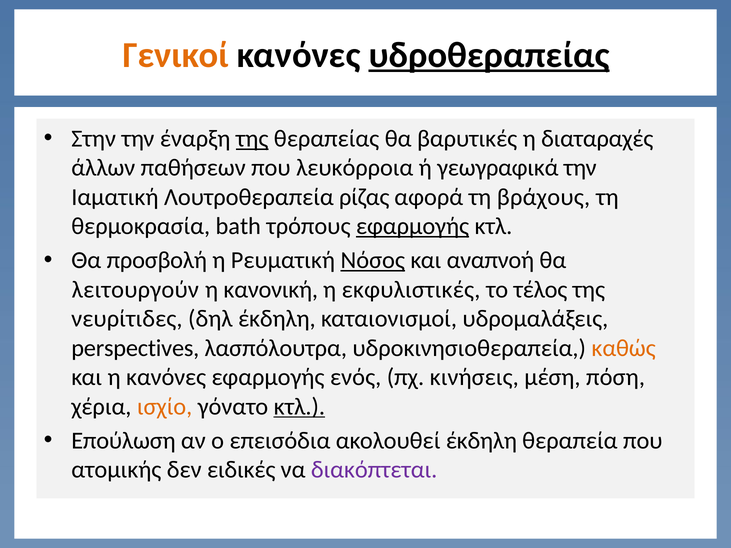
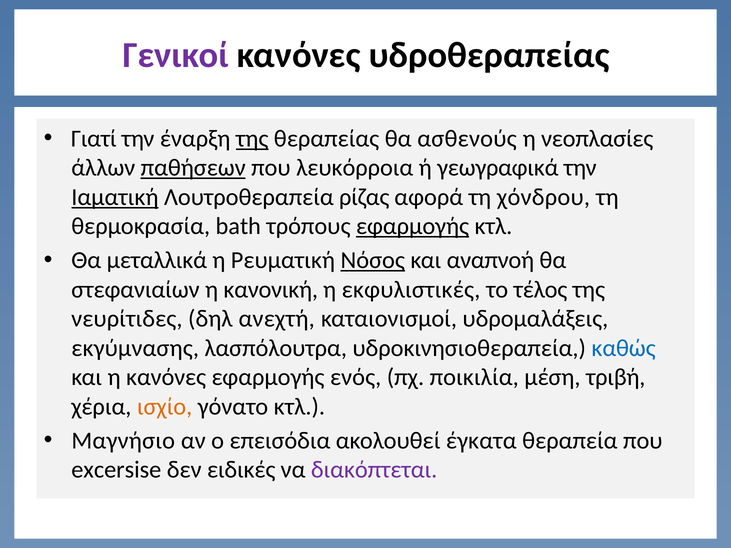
Γενικοί colour: orange -> purple
υδροθεραπείας underline: present -> none
Στην: Στην -> Γιατί
βαρυτικές: βαρυτικές -> ασθενούς
διαταραχές: διαταραχές -> νεοπλασίες
παθήσεων underline: none -> present
Ιαματική underline: none -> present
βράχους: βράχους -> χόνδρου
προσβολή: προσβολή -> μεταλλικά
λειτουργούν: λειτουργούν -> στεφανιαίων
δηλ έκδηλη: έκδηλη -> ανεχτή
perspectives: perspectives -> εκγύμνασης
καθώς colour: orange -> blue
κινήσεις: κινήσεις -> ποικιλία
πόση: πόση -> τριβή
κτλ at (299, 407) underline: present -> none
Επούλωση: Επούλωση -> Μαγνήσιο
ακολουθεί έκδηλη: έκδηλη -> έγκατα
ατομικής: ατομικής -> excersise
